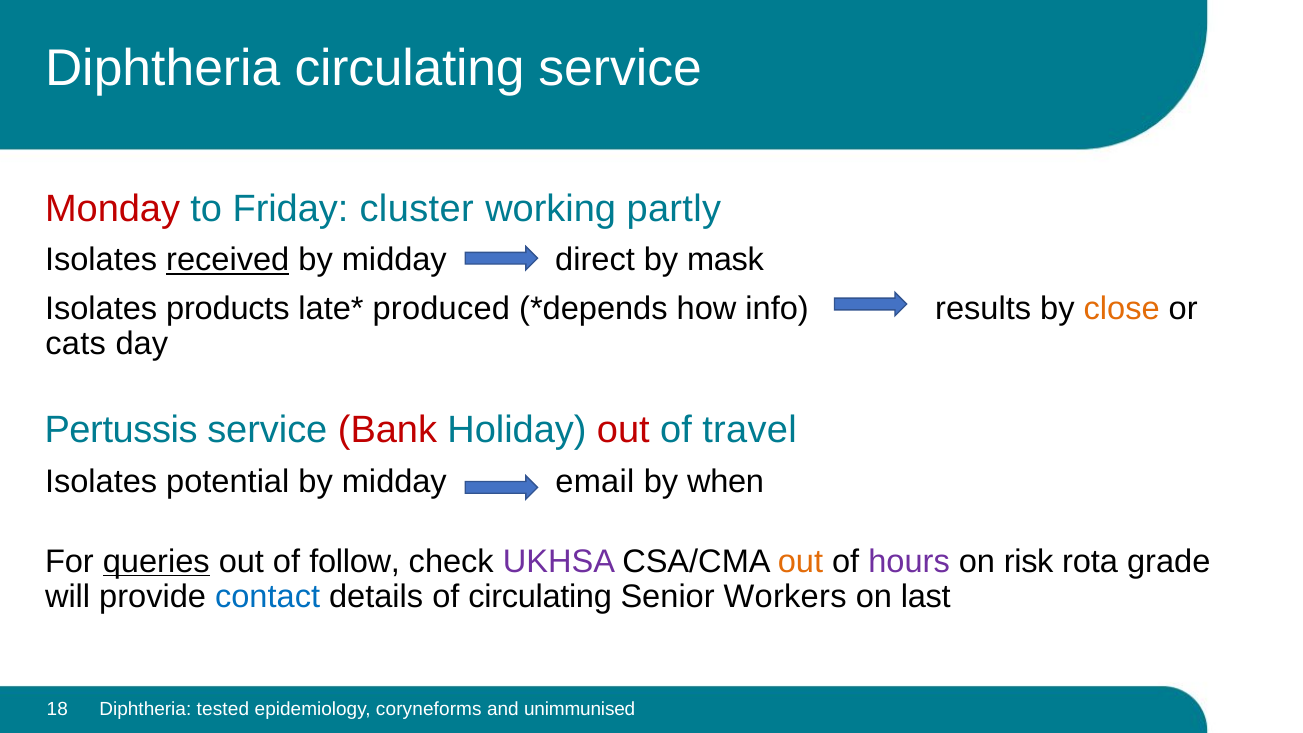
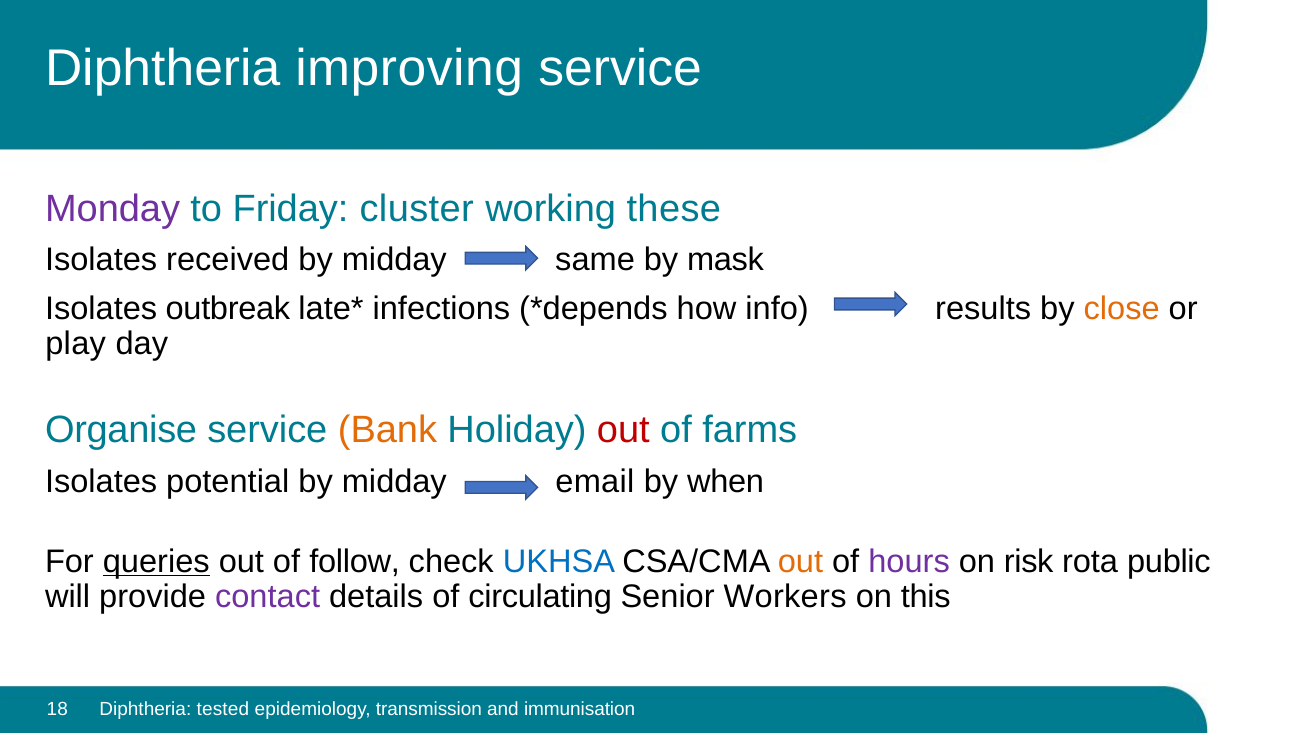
Diphtheria circulating: circulating -> improving
Monday colour: red -> purple
partly: partly -> these
received underline: present -> none
direct: direct -> same
products: products -> outbreak
produced: produced -> infections
cats: cats -> play
Pertussis: Pertussis -> Organise
Bank colour: red -> orange
travel: travel -> farms
UKHSA colour: purple -> blue
grade: grade -> public
contact colour: blue -> purple
last: last -> this
coryneforms: coryneforms -> transmission
unimmunised: unimmunised -> immunisation
